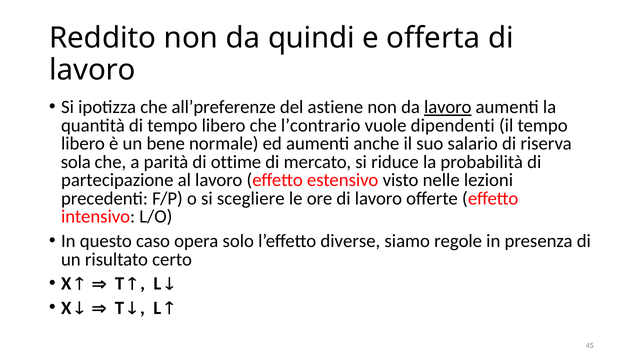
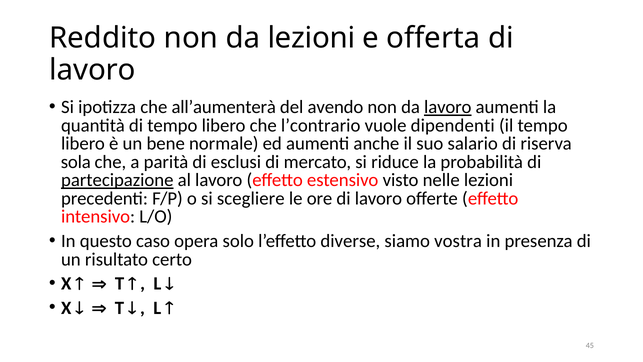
da quindi: quindi -> lezioni
all’preferenze: all’preferenze -> all’aumenterà
astiene: astiene -> avendo
ottime: ottime -> esclusi
partecipazione underline: none -> present
regole: regole -> vostra
